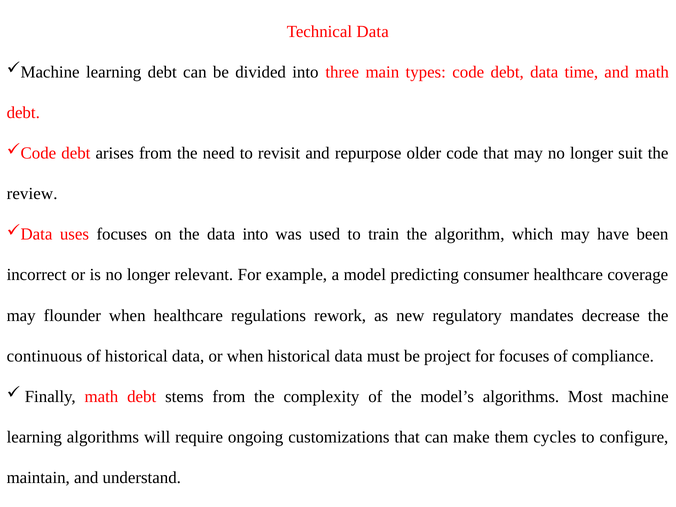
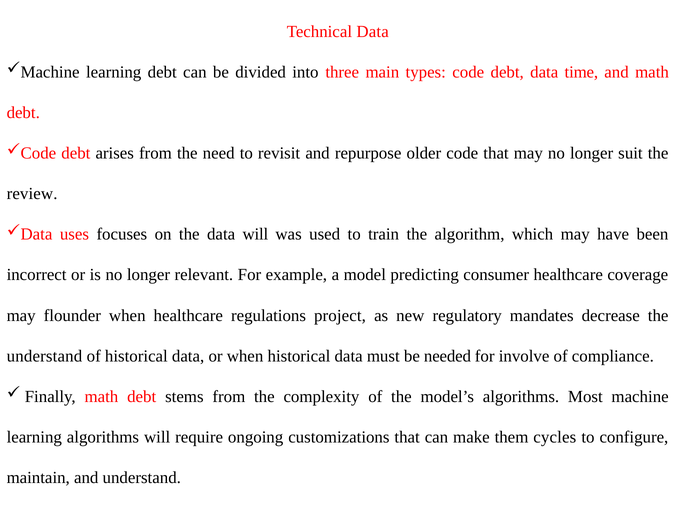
data into: into -> will
rework: rework -> project
continuous at (44, 356): continuous -> understand
project: project -> needed
for focuses: focuses -> involve
